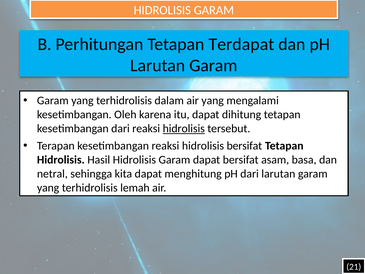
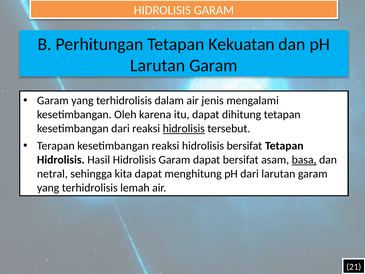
Terdapat: Terdapat -> Kekuatan
air yang: yang -> jenis
basa underline: none -> present
